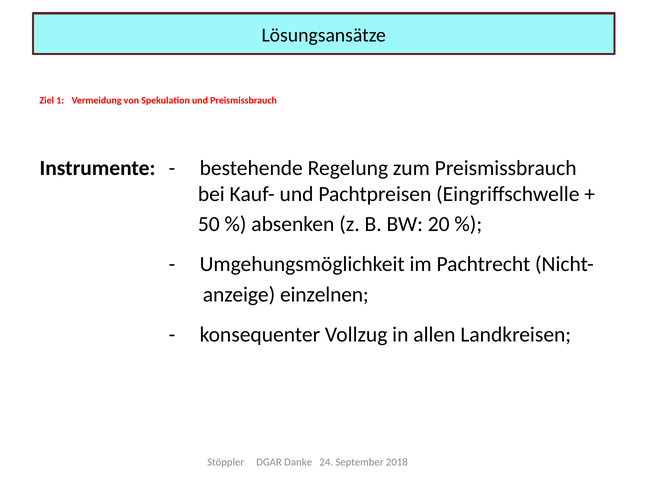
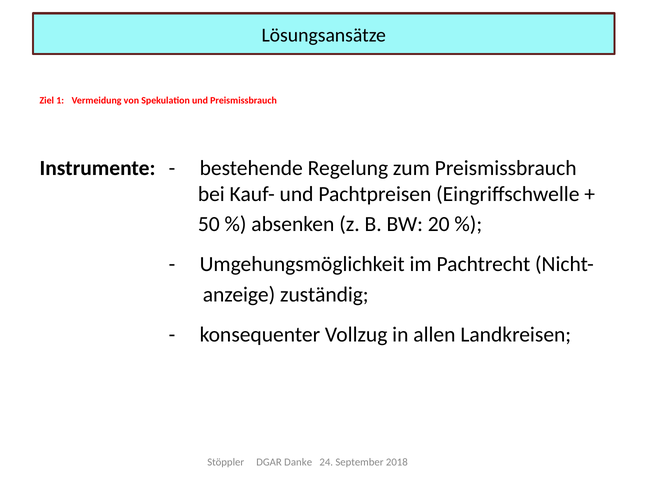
einzelnen: einzelnen -> zuständig
